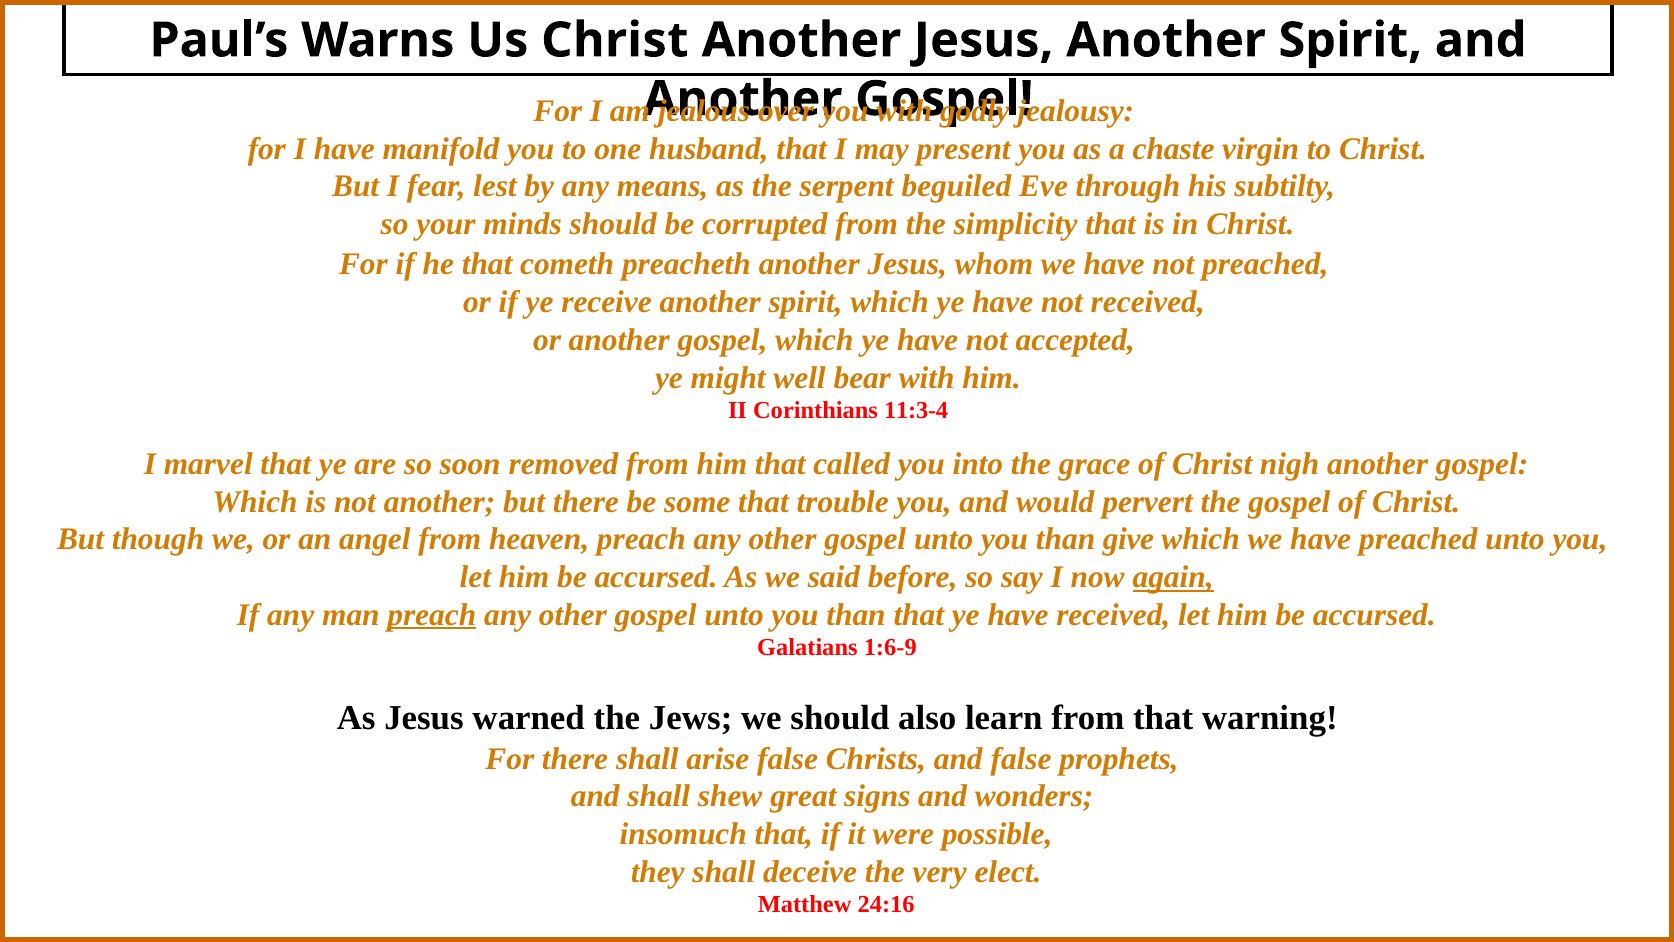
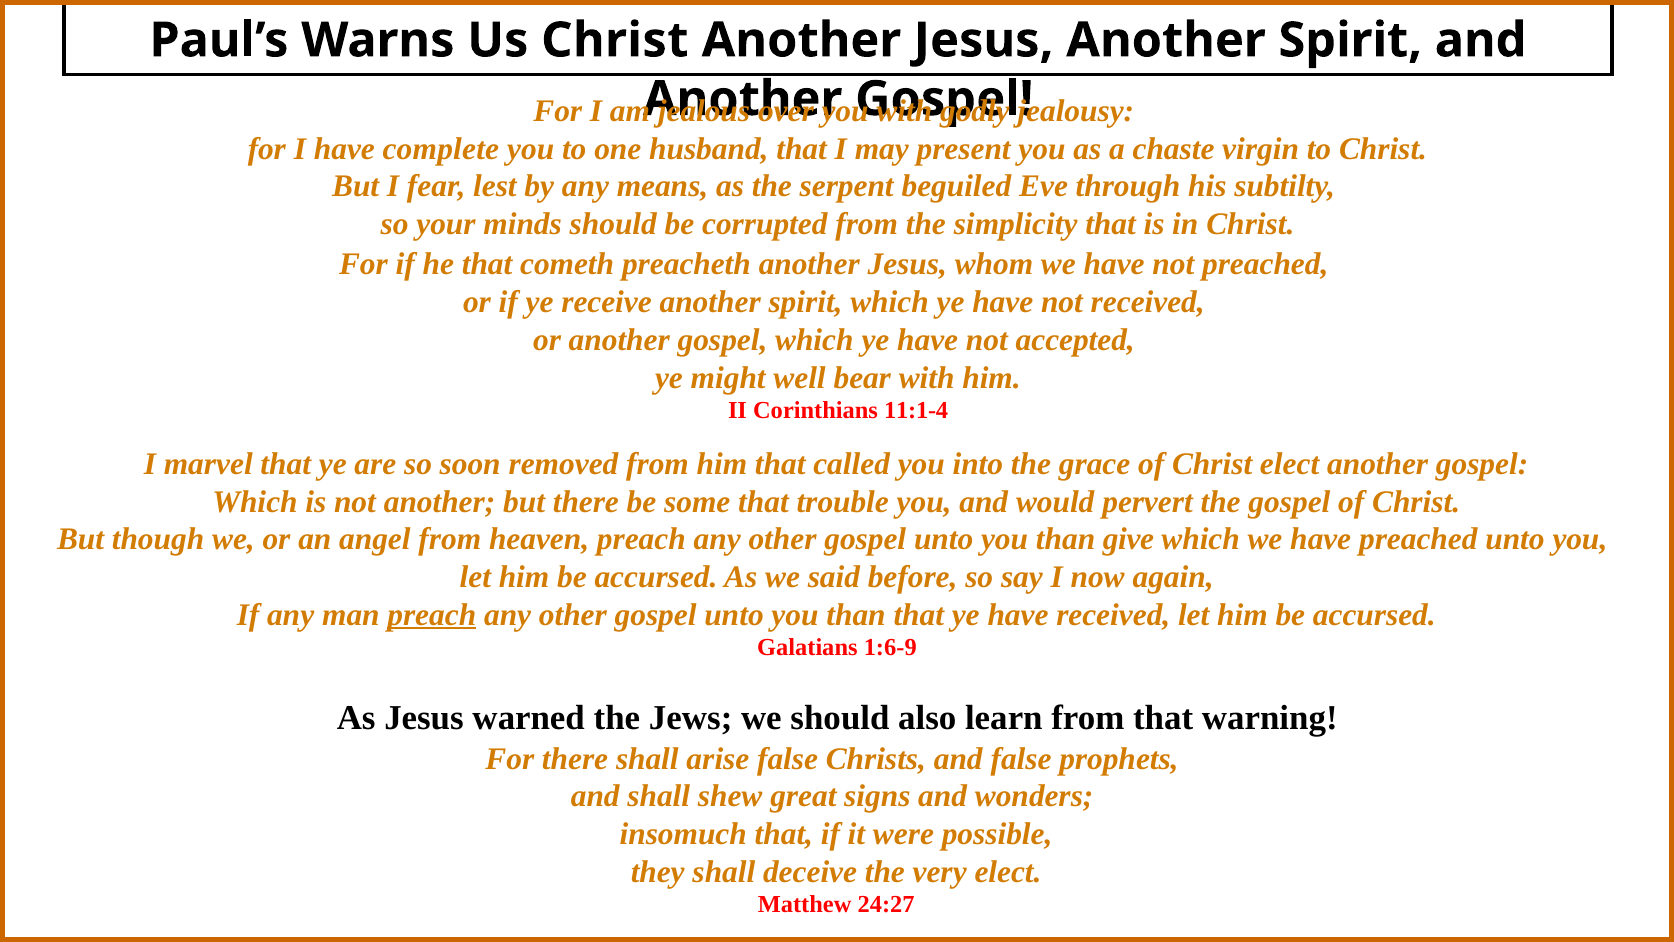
manifold: manifold -> complete
11:3-4: 11:3-4 -> 11:1-4
Christ nigh: nigh -> elect
again underline: present -> none
24:16: 24:16 -> 24:27
